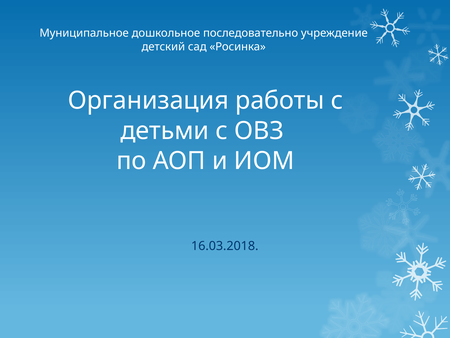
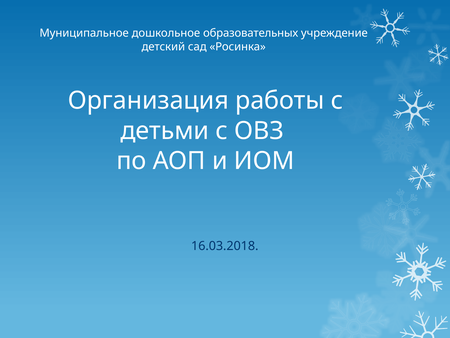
последовательно: последовательно -> образовательных
